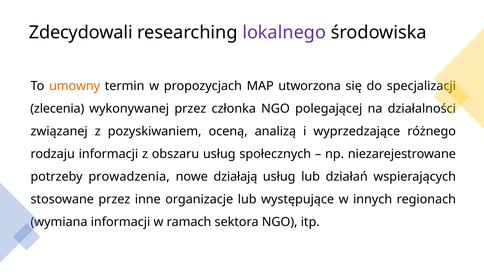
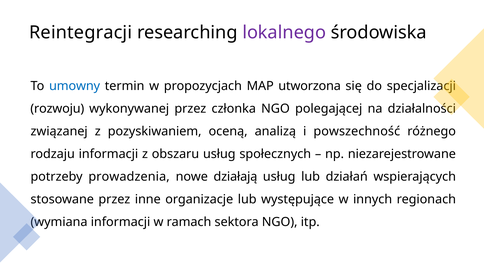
Zdecydowali: Zdecydowali -> Reintegracji
umowny colour: orange -> blue
zlecenia: zlecenia -> rozwoju
wyprzedzające: wyprzedzające -> powszechność
